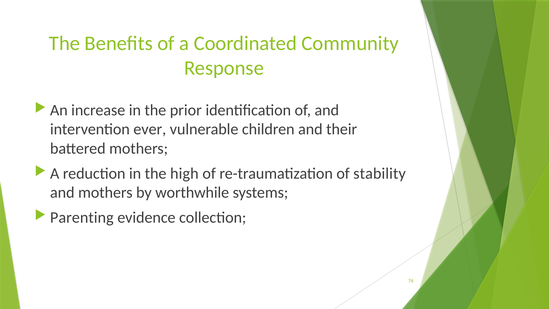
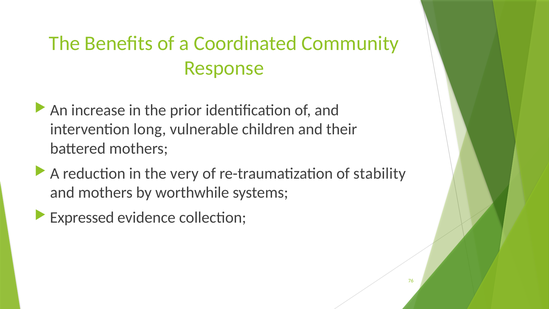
ever: ever -> long
high: high -> very
Parenting: Parenting -> Expressed
